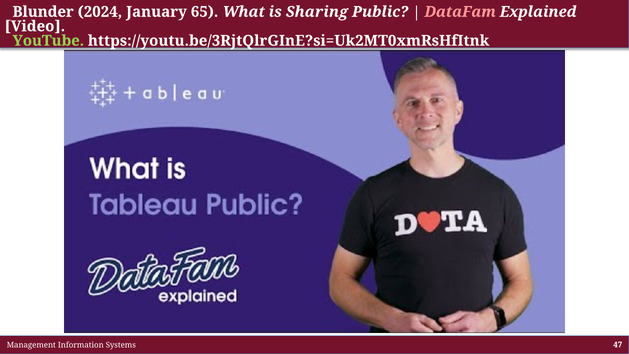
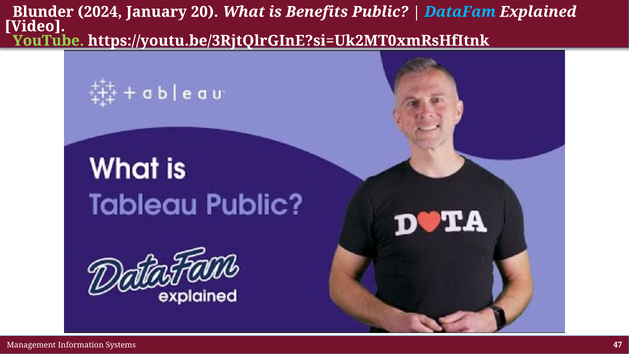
65: 65 -> 20
Sharing: Sharing -> Benefits
DataFam colour: pink -> light blue
